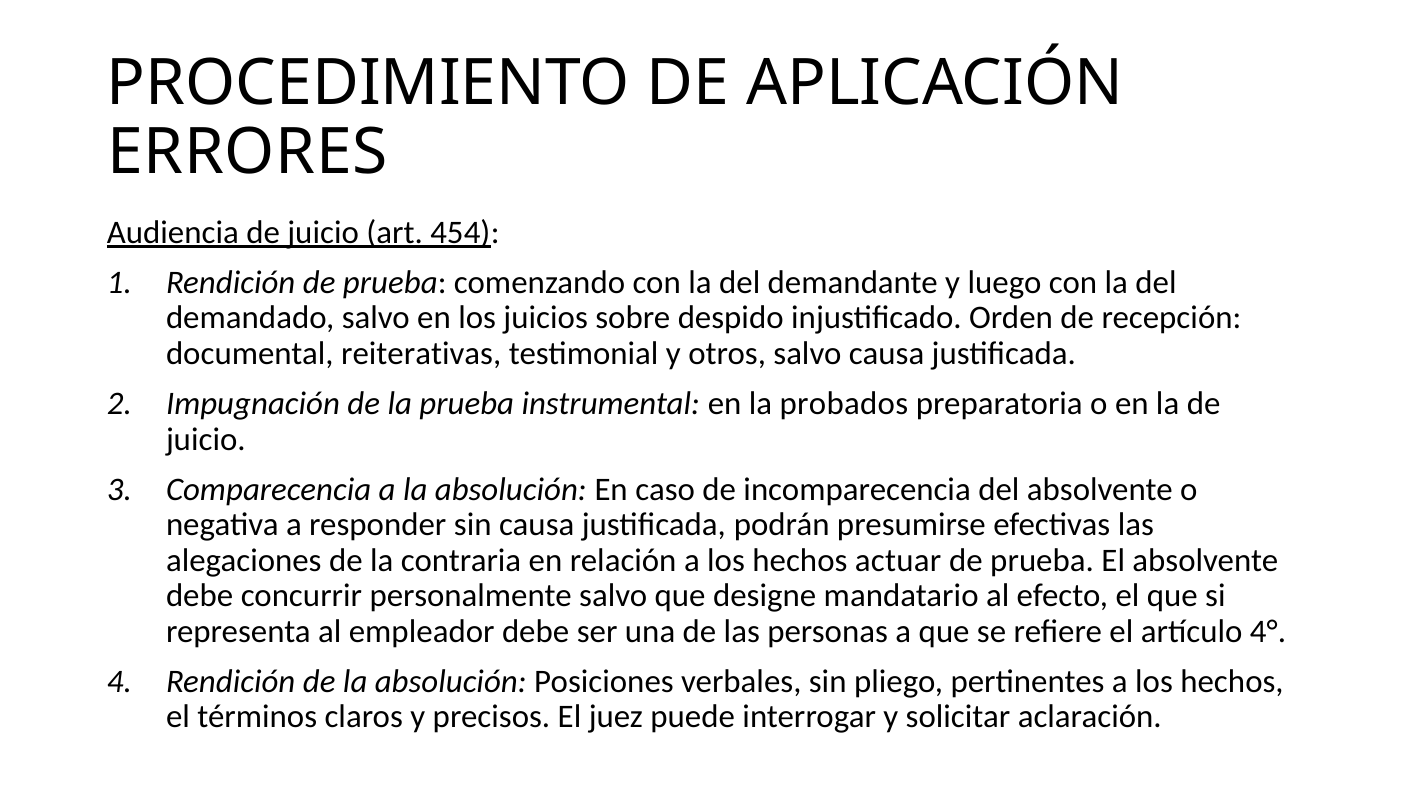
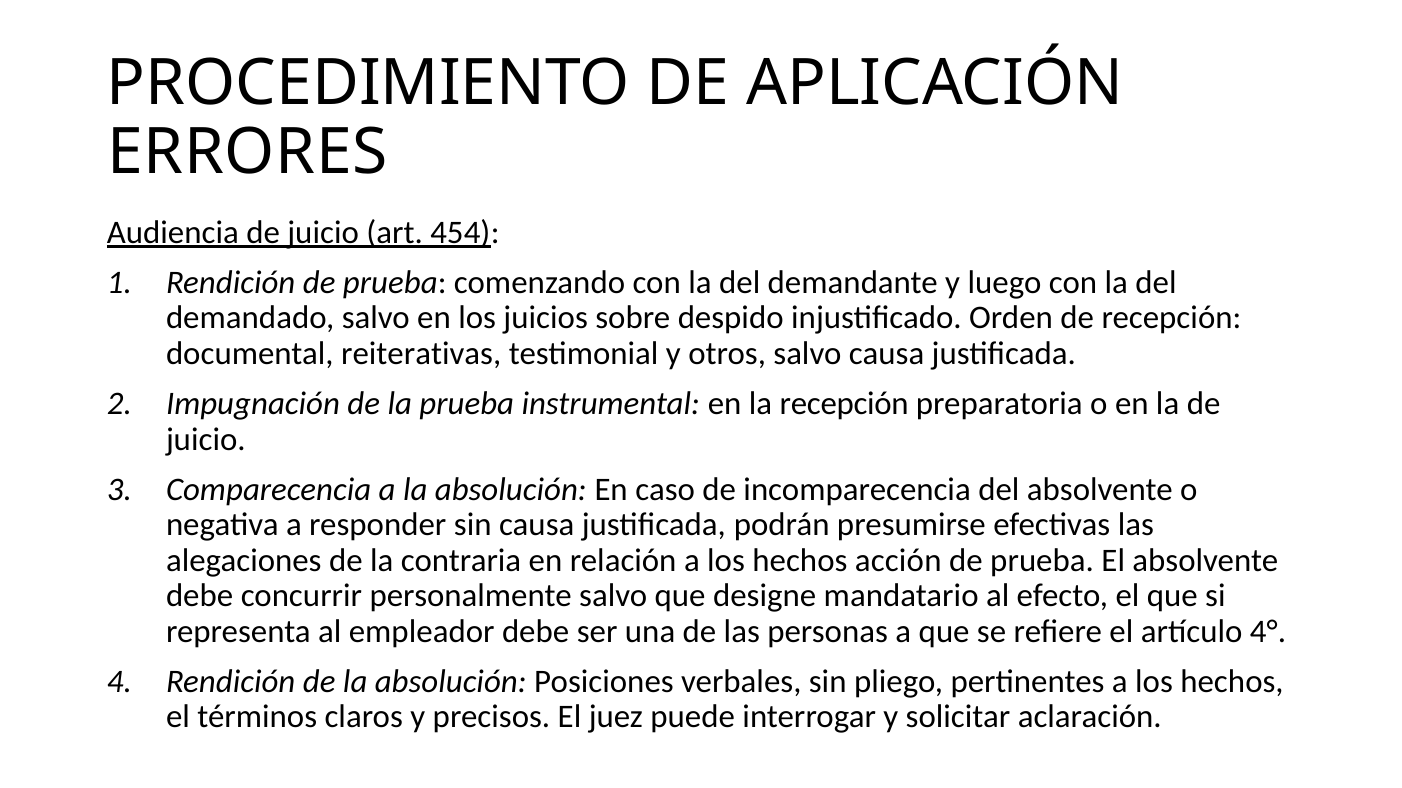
la probados: probados -> recepción
actuar: actuar -> acción
